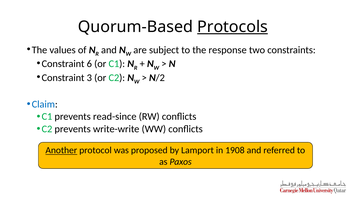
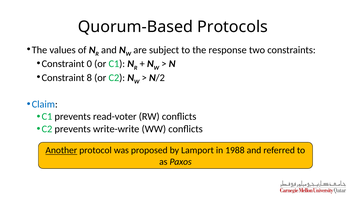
Protocols underline: present -> none
6: 6 -> 0
3: 3 -> 8
read-since: read-since -> read-voter
1908: 1908 -> 1988
